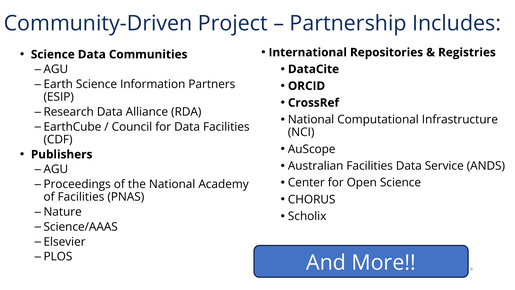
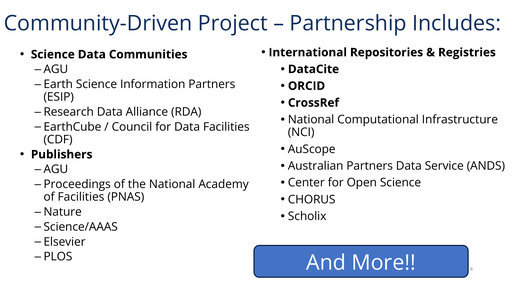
Australian Facilities: Facilities -> Partners
